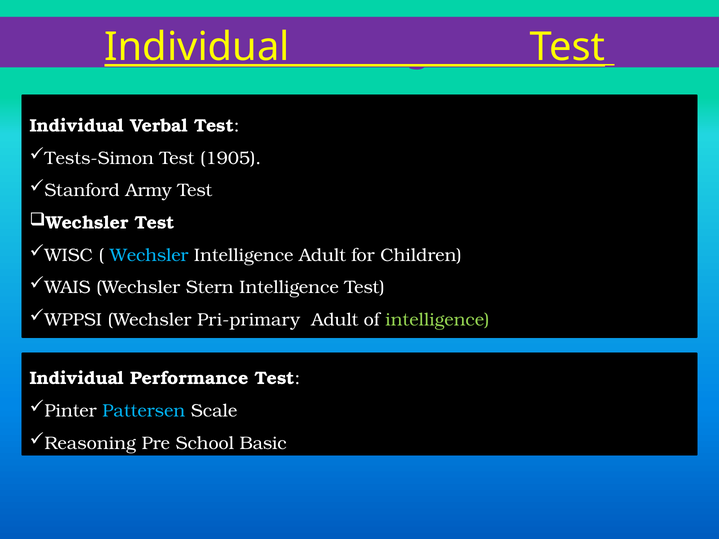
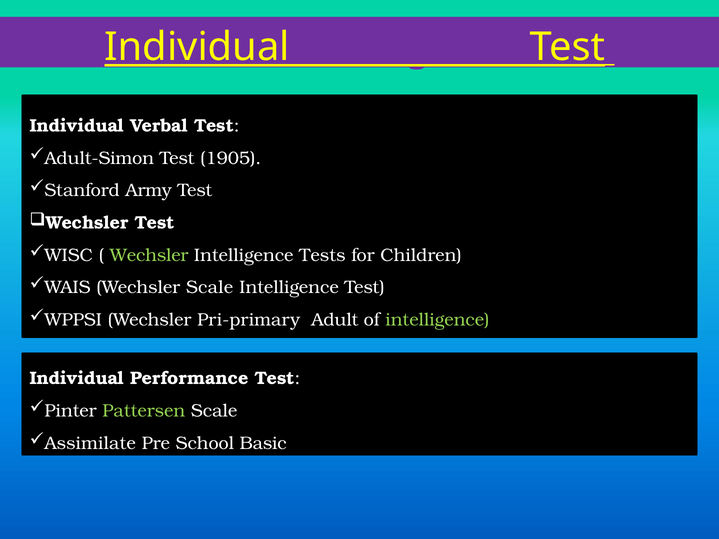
Tests-Simon: Tests-Simon -> Adult-Simon
Wechsler at (149, 255) colour: light blue -> light green
Intelligence Adult: Adult -> Tests
Wechsler Stern: Stern -> Scale
Pattersen colour: light blue -> light green
Reasoning: Reasoning -> Assimilate
